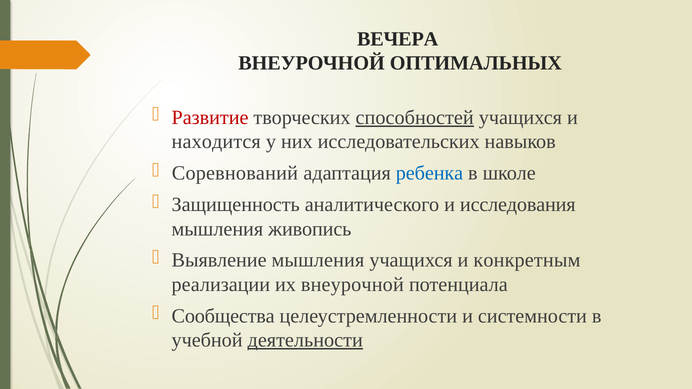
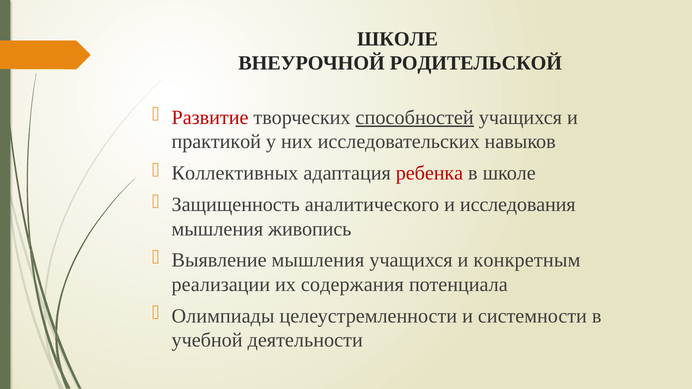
ВЕЧЕРА at (398, 39): ВЕЧЕРА -> ШКОЛЕ
ОПТИМАЛЬНЫХ: ОПТИМАЛЬНЫХ -> РОДИТЕЛЬСКОЙ
находится: находится -> практикой
Соревнований: Соревнований -> Коллективных
ребенка colour: blue -> red
их внеурочной: внеурочной -> содержания
Сообщества: Сообщества -> Олимпиады
деятельности underline: present -> none
